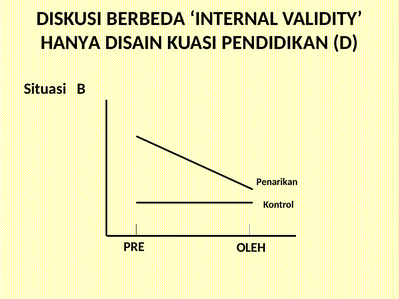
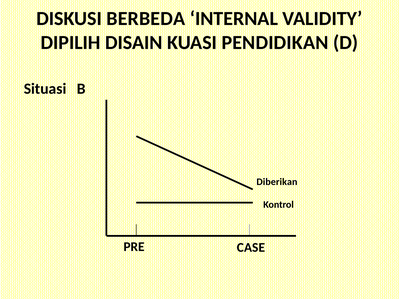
HANYA: HANYA -> DIPILIH
Penarikan: Penarikan -> Diberikan
OLEH: OLEH -> CASE
